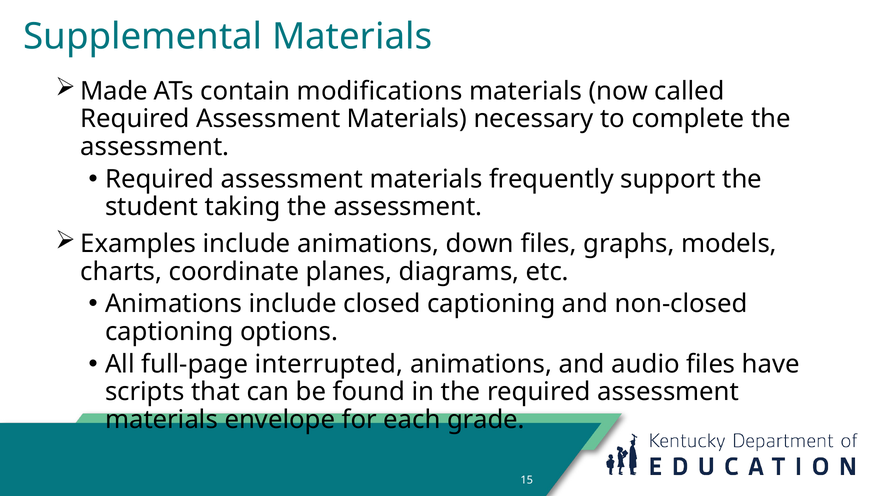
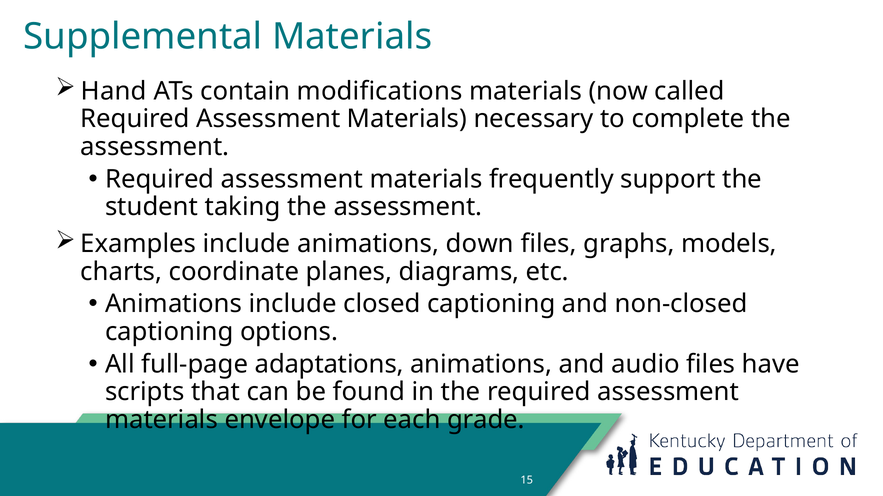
Made: Made -> Hand
interrupted: interrupted -> adaptations
